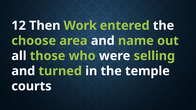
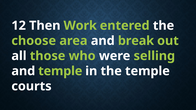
name: name -> break
and turned: turned -> temple
